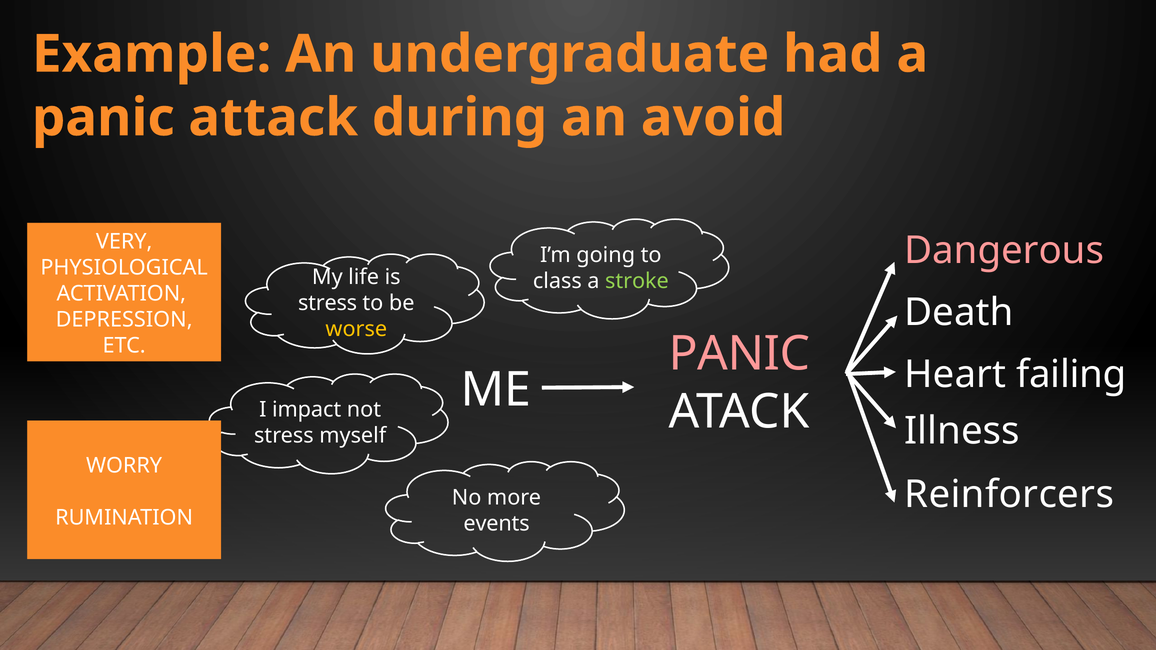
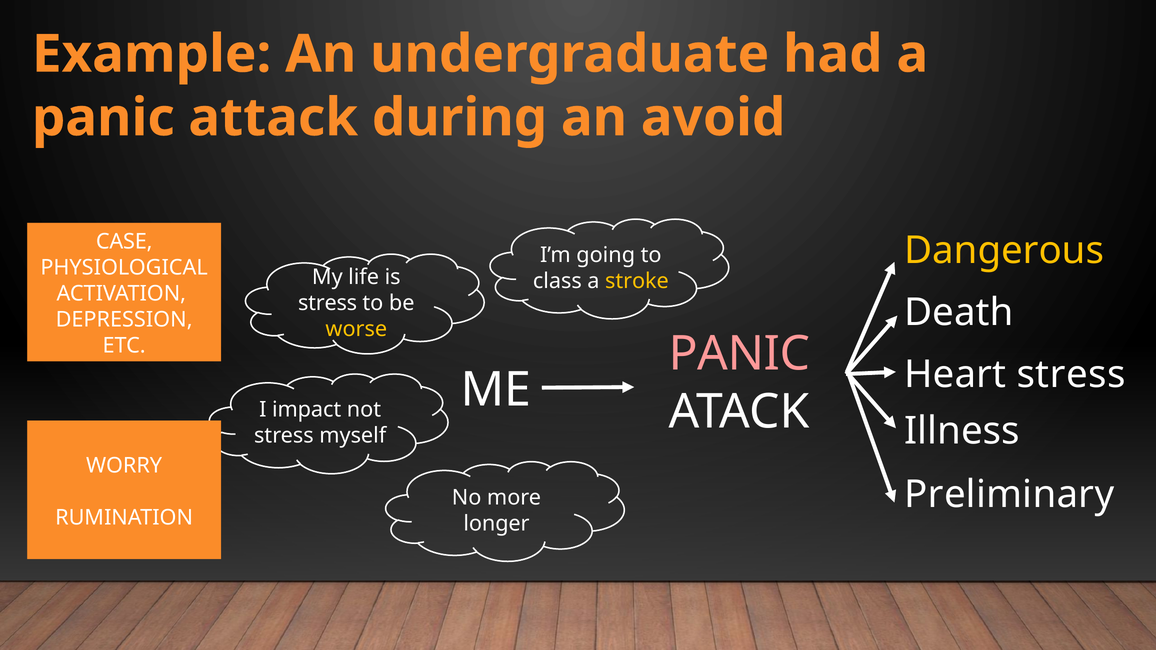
VERY: VERY -> CASE
Dangerous colour: pink -> yellow
stroke colour: light green -> yellow
Heart failing: failing -> stress
Reinforcers: Reinforcers -> Preliminary
events: events -> longer
